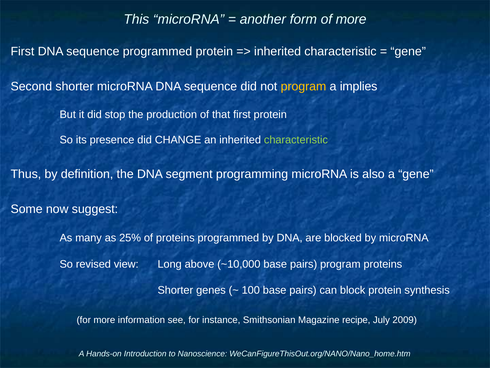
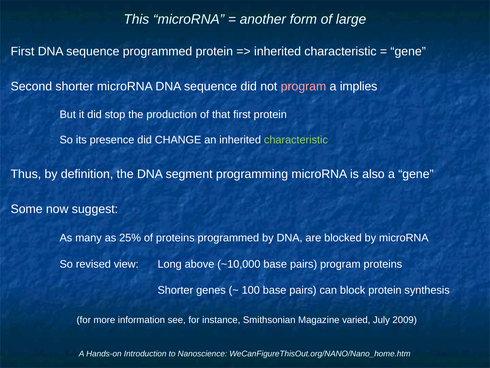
of more: more -> large
program at (303, 86) colour: yellow -> pink
recipe: recipe -> varied
